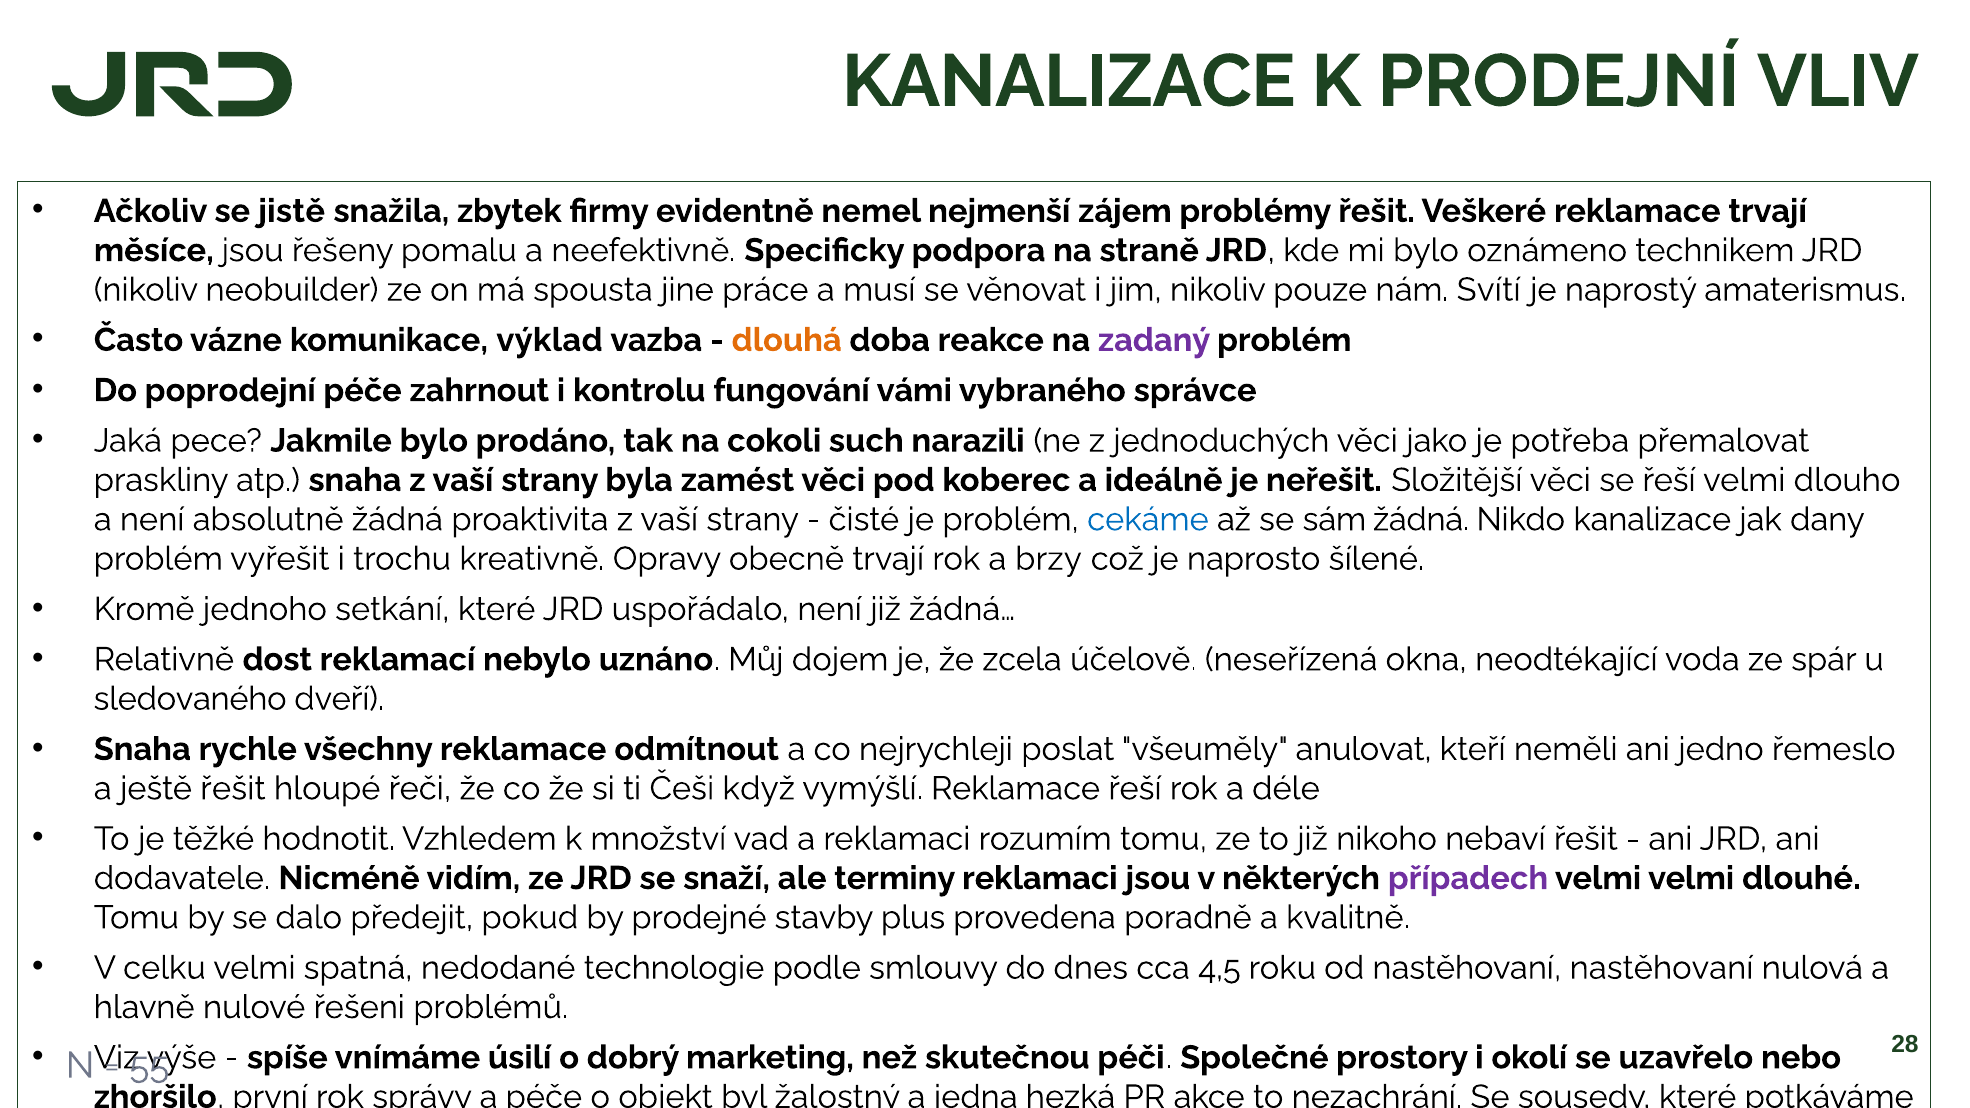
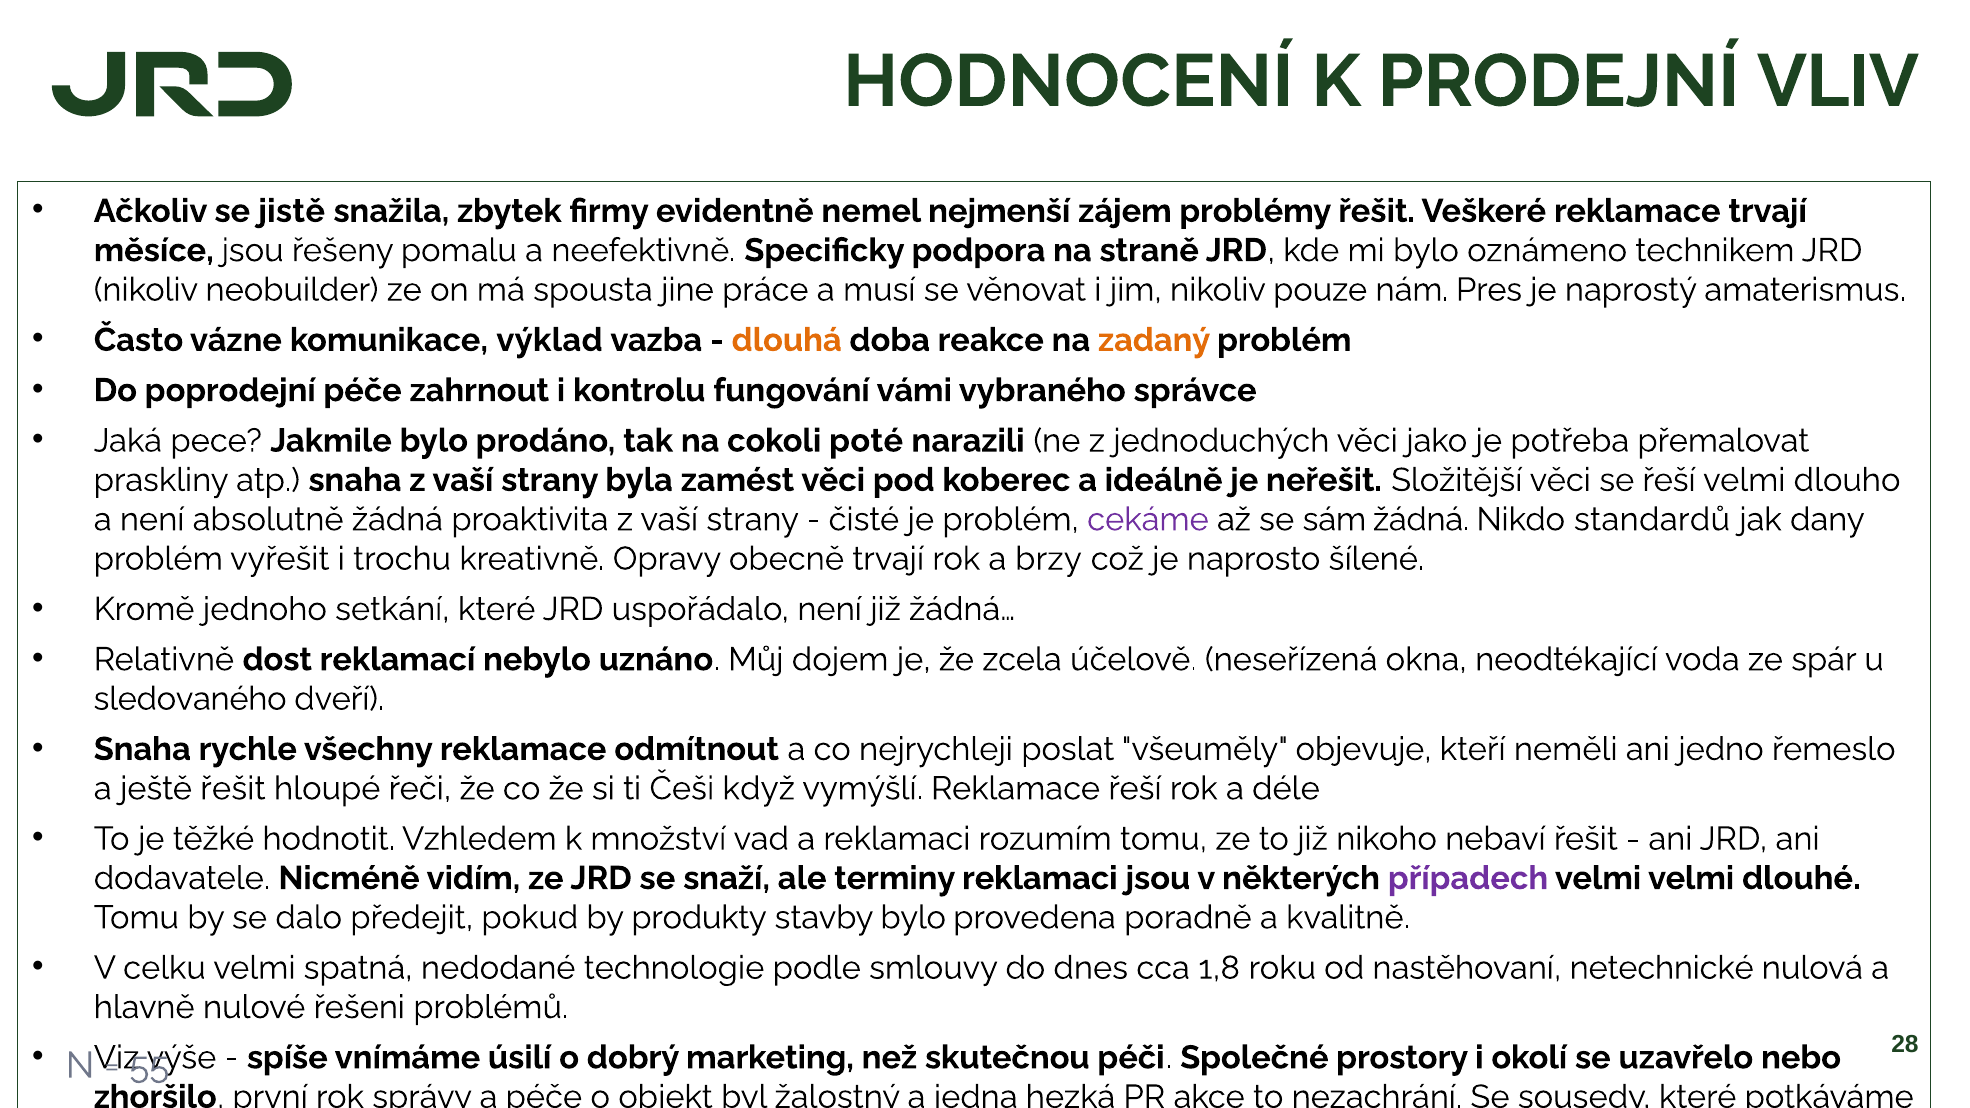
KANALIZACE at (1069, 82): KANALIZACE -> HODNOCENÍ
Svítí: Svítí -> Pres
zadaný colour: purple -> orange
such: such -> poté
cekáme colour: blue -> purple
Nikdo kanalizace: kanalizace -> standardů
anulovat: anulovat -> objevuje
prodejné: prodejné -> produkty
stavby plus: plus -> bylo
4,5: 4,5 -> 1,8
nastěhovaní nastěhovaní: nastěhovaní -> netechnické
